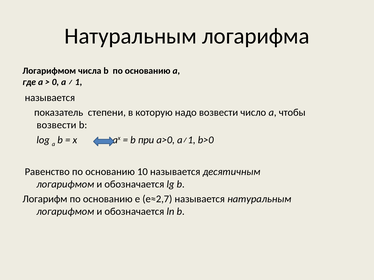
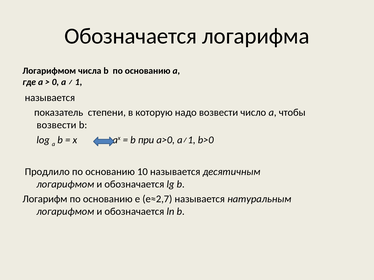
Натуральным at (131, 36): Натуральным -> Обозначается
Равенство: Равенство -> Продлило
